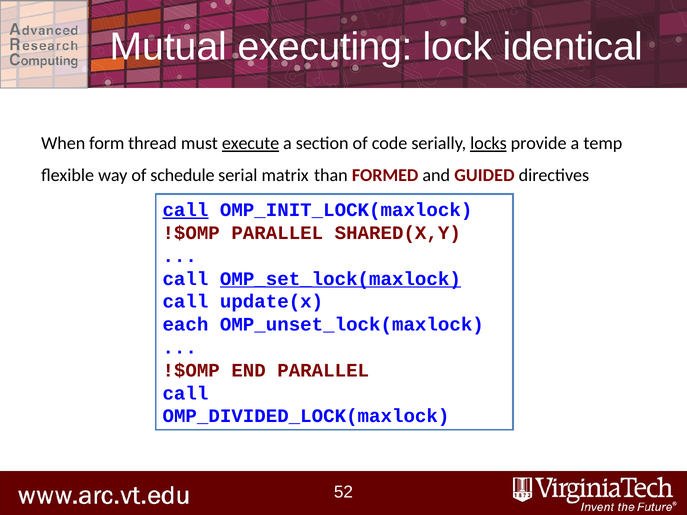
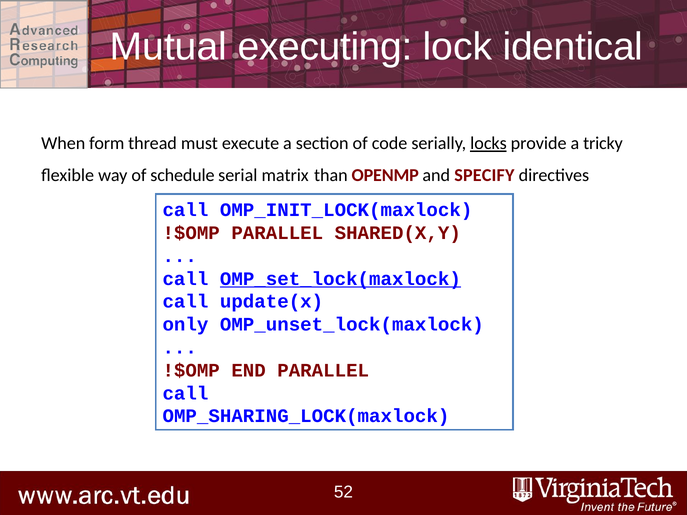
execute underline: present -> none
temp: temp -> tricky
FORMED: FORMED -> OPENMP
GUIDED: GUIDED -> SPECIFY
call at (185, 210) underline: present -> none
each: each -> only
OMP_DIVIDED_LOCK(maxlock: OMP_DIVIDED_LOCK(maxlock -> OMP_SHARING_LOCK(maxlock
